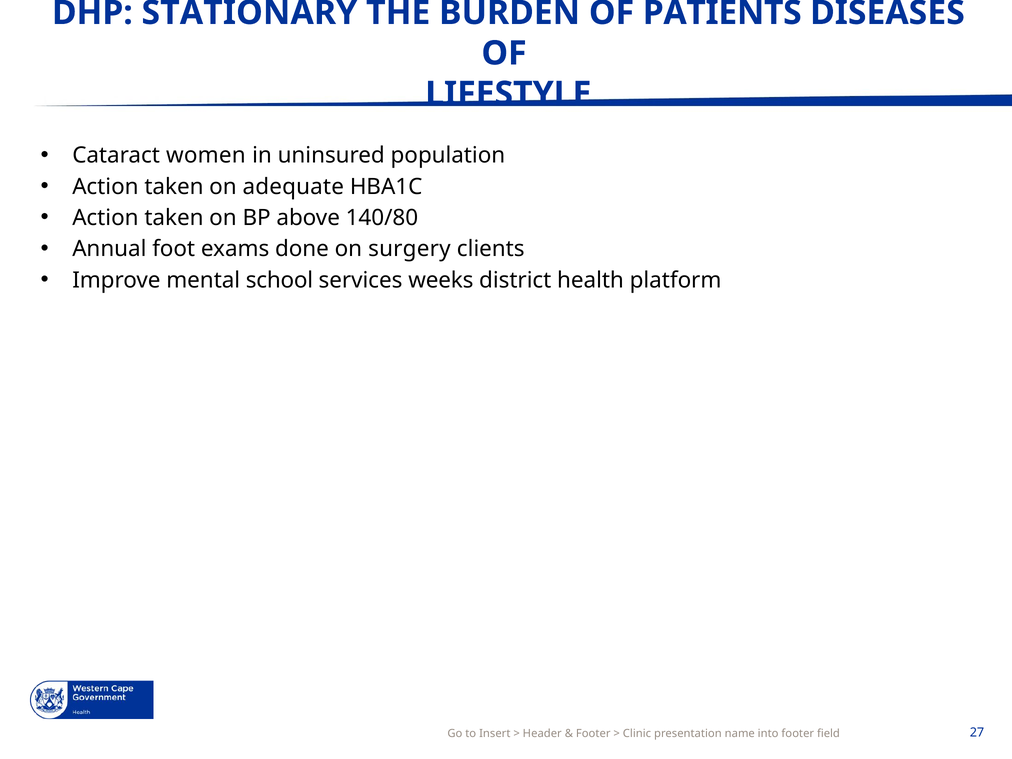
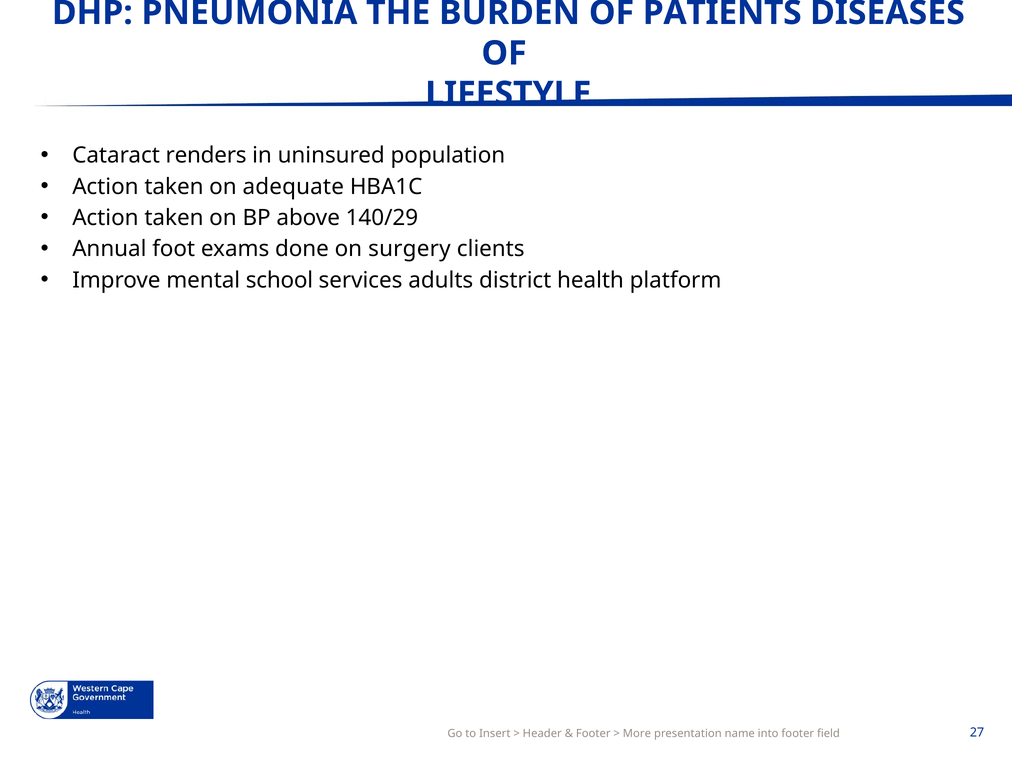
STATIONARY: STATIONARY -> PNEUMONIA
women: women -> renders
140/80: 140/80 -> 140/29
weeks: weeks -> adults
Clinic: Clinic -> More
